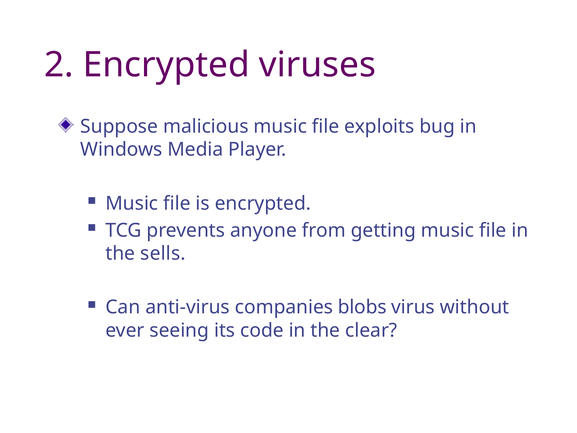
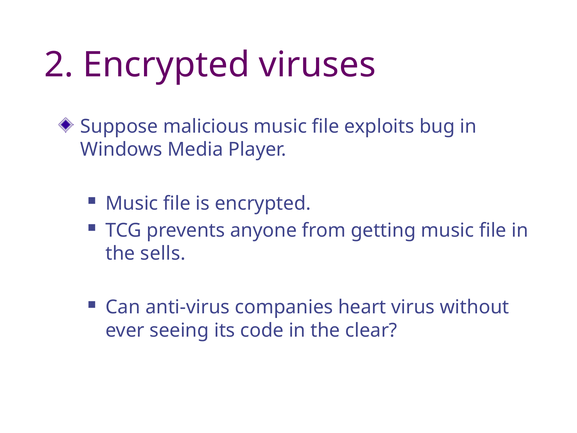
blobs: blobs -> heart
